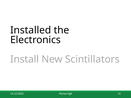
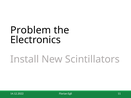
Installed: Installed -> Problem
